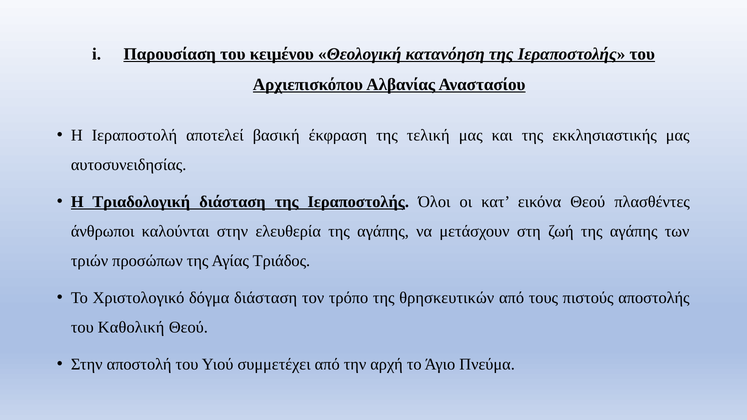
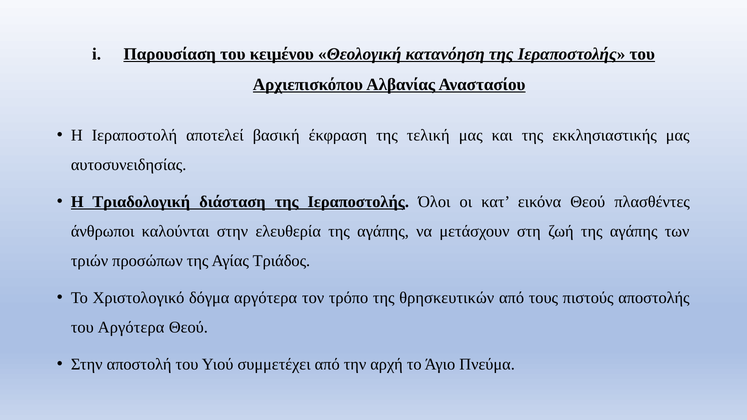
δόγμα διάσταση: διάσταση -> αργότερα
του Καθολική: Καθολική -> Αργότερα
